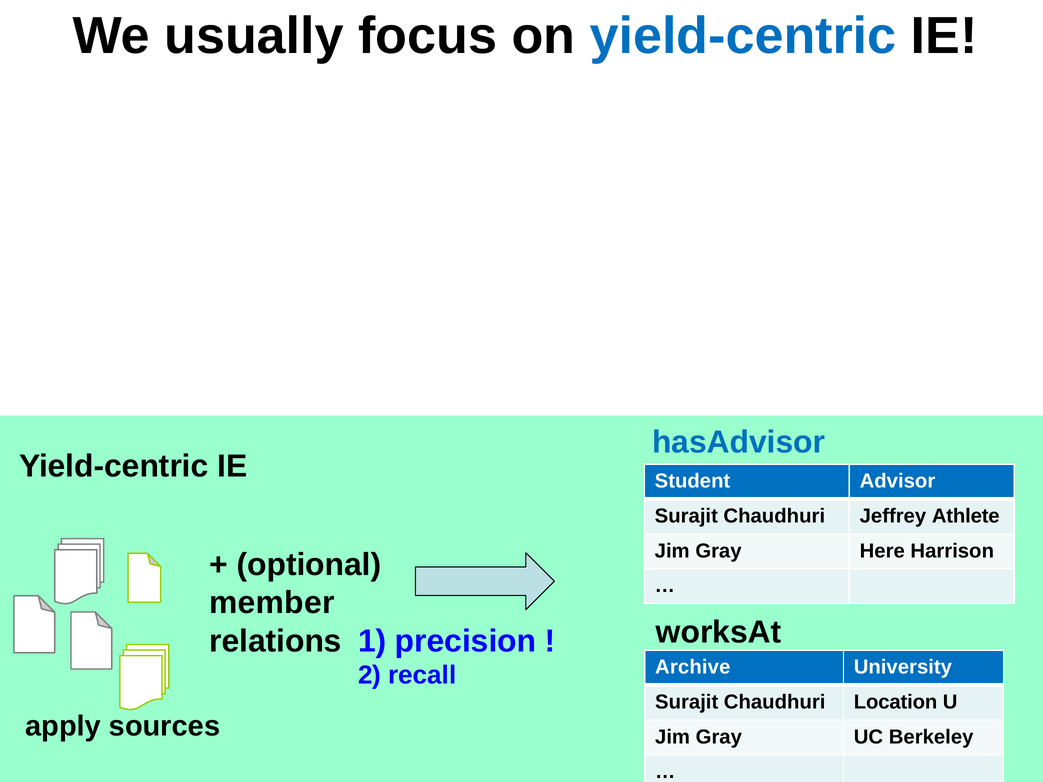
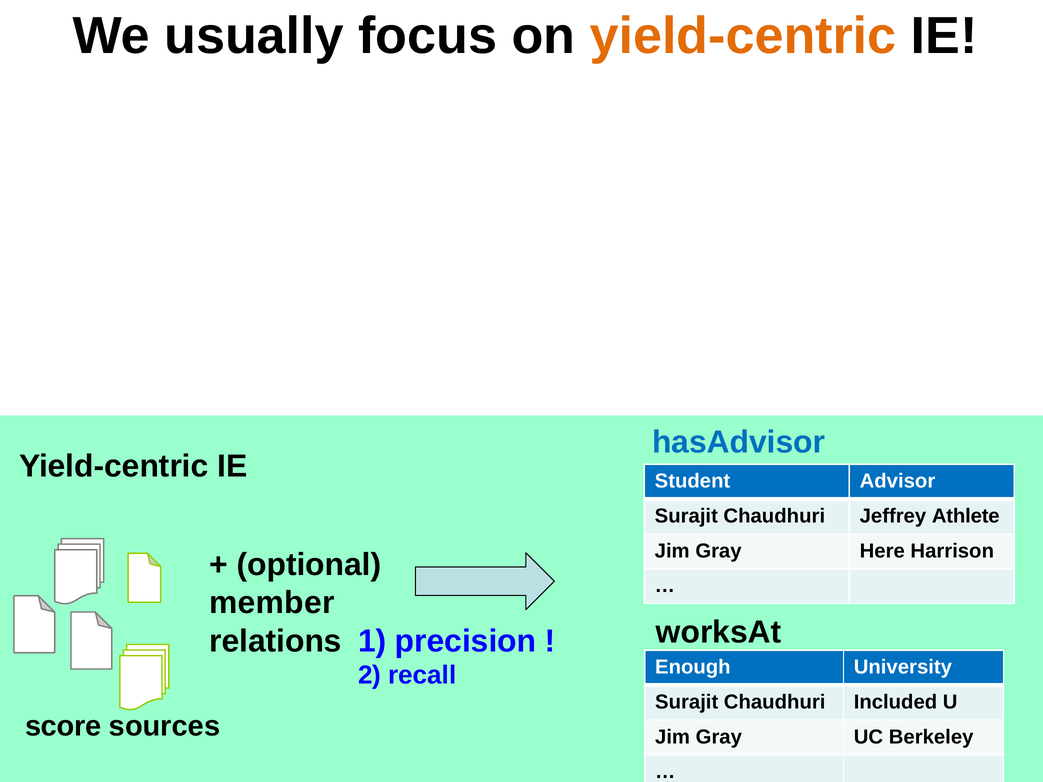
yield-centric at (743, 36) colour: blue -> orange
Archive: Archive -> Enough
Location: Location -> Included
apply: apply -> score
